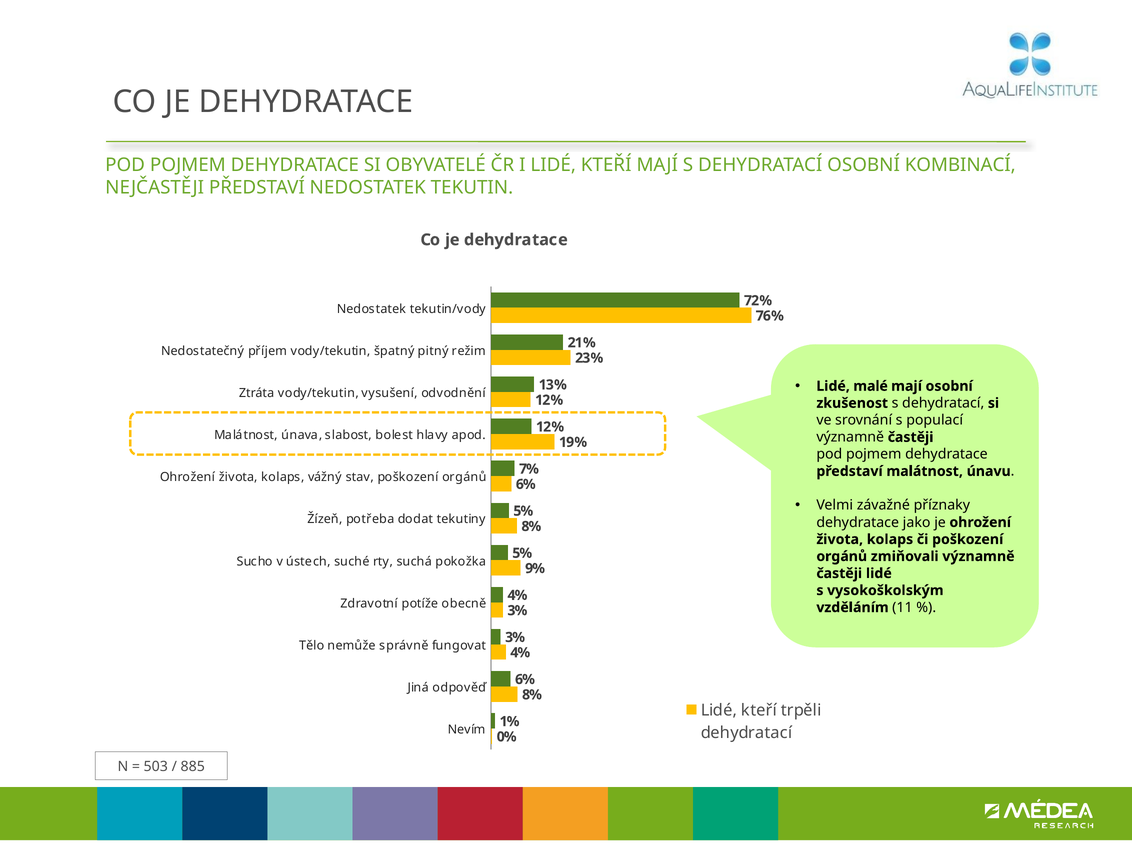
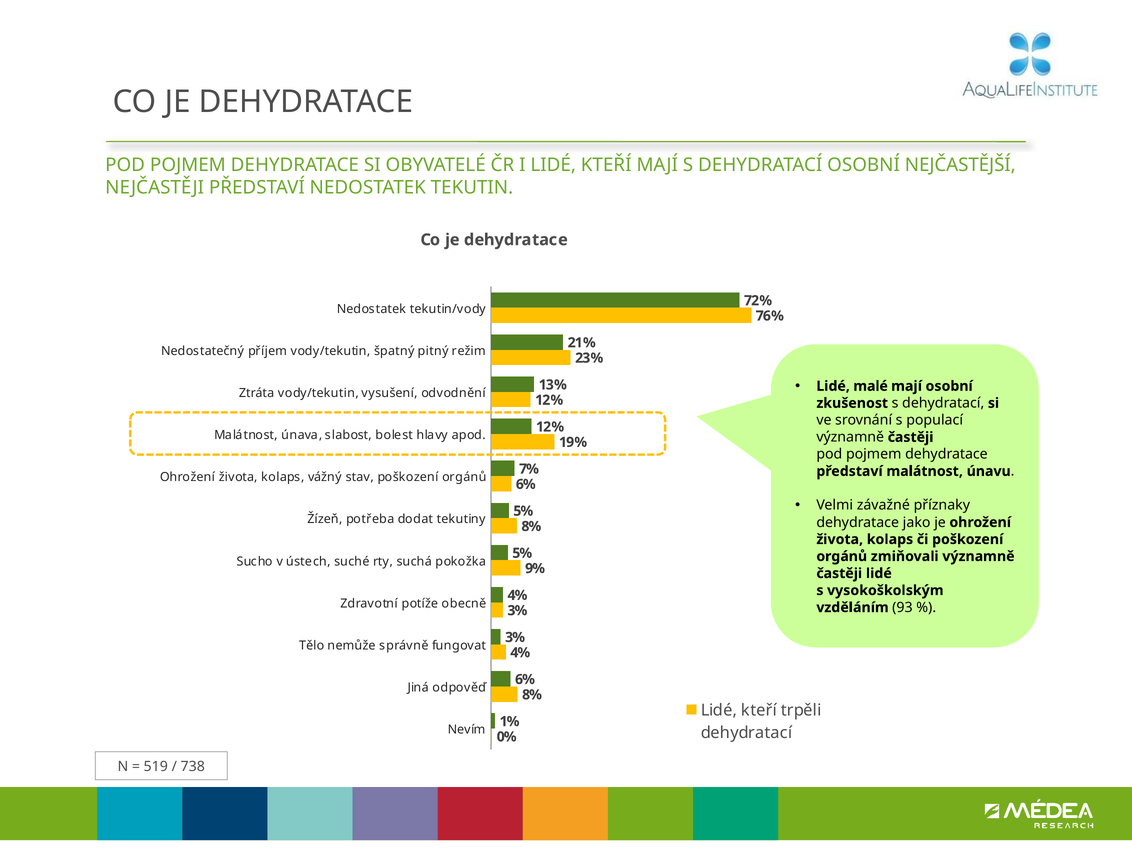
KOMBINACÍ: KOMBINACÍ -> NEJČASTĚJŠÍ
11: 11 -> 93
503: 503 -> 519
885: 885 -> 738
